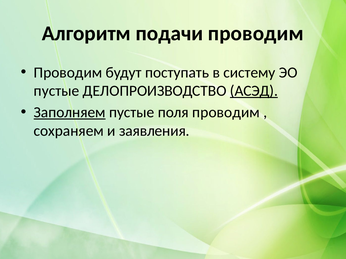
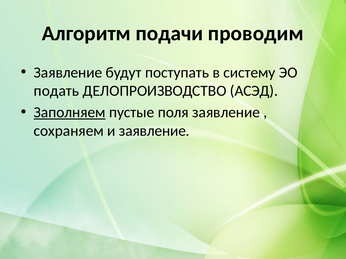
Проводим at (68, 73): Проводим -> Заявление
пустые at (56, 91): пустые -> подать
АСЭД underline: present -> none
поля проводим: проводим -> заявление
и заявления: заявления -> заявление
